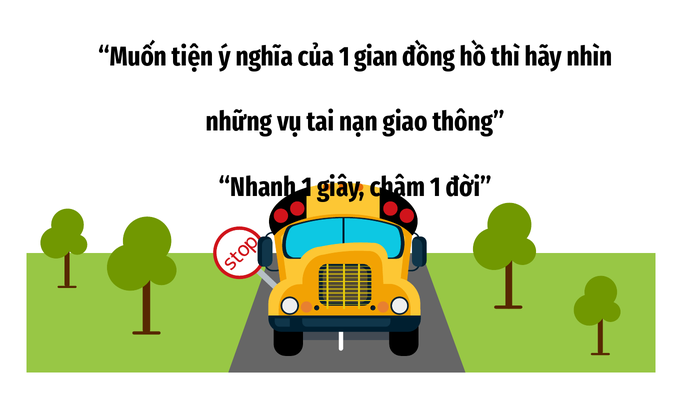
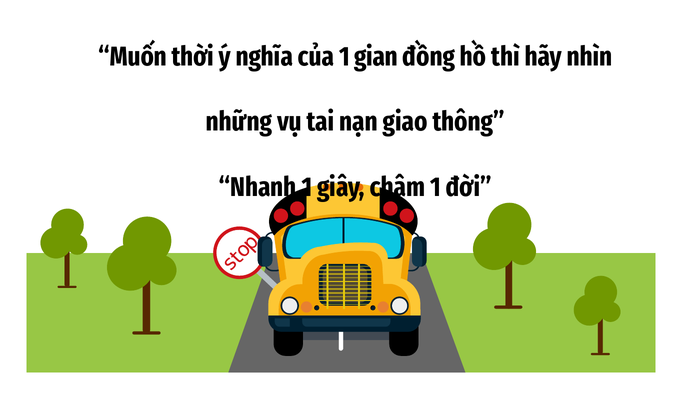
tiện: tiện -> thời
